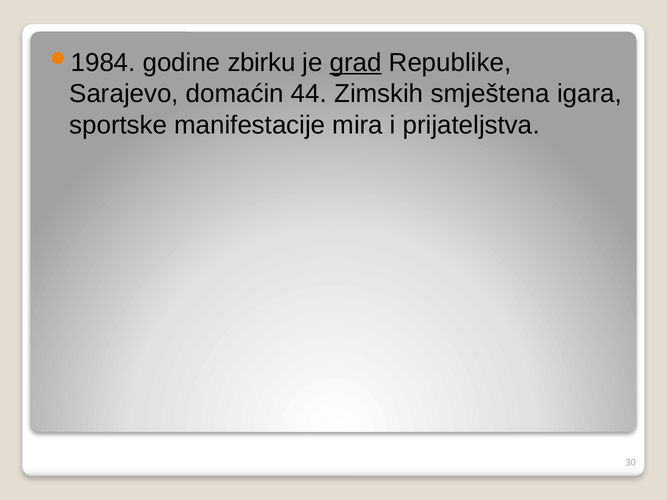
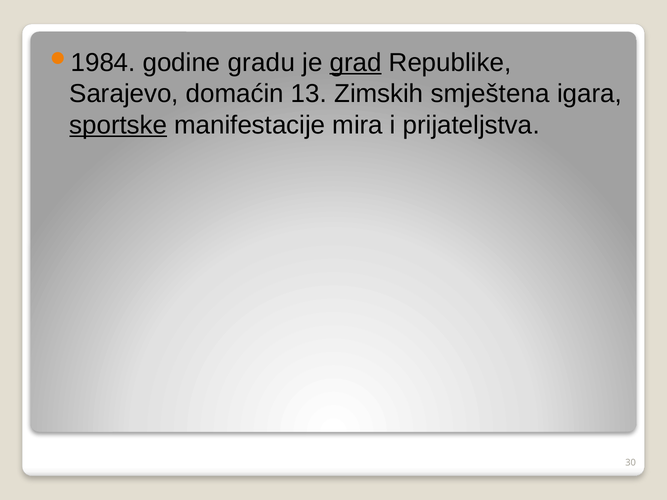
zbirku: zbirku -> gradu
44: 44 -> 13
sportske underline: none -> present
